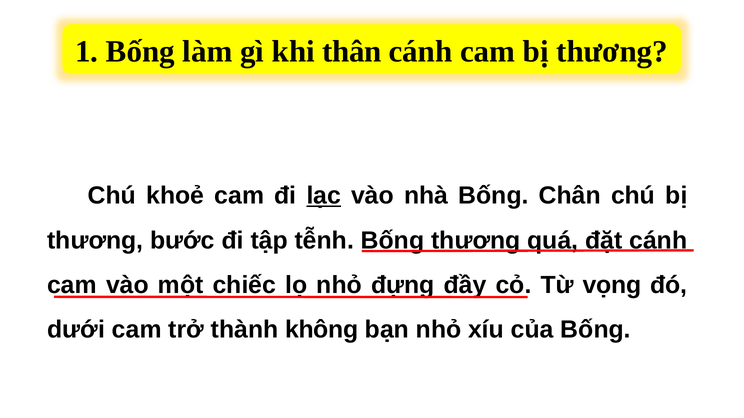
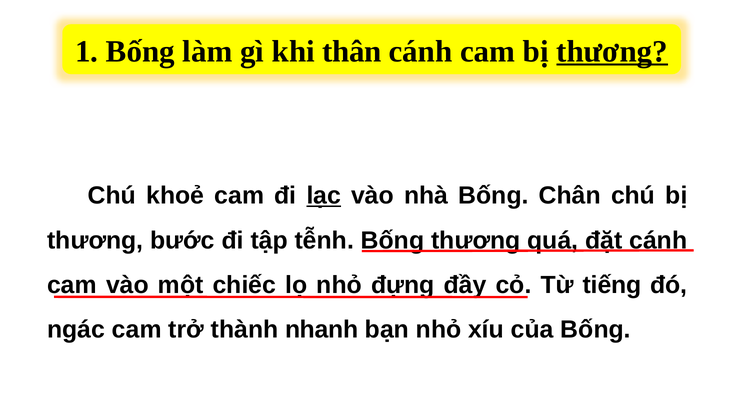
thương at (612, 51) underline: none -> present
vọng: vọng -> tiếng
dưới: dưới -> ngác
không: không -> nhanh
